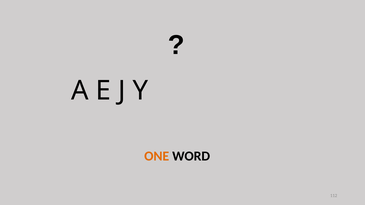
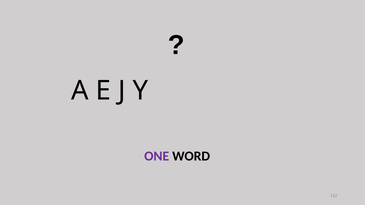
ONE colour: orange -> purple
